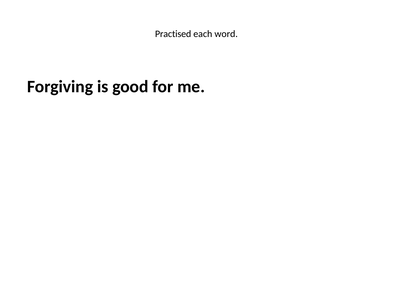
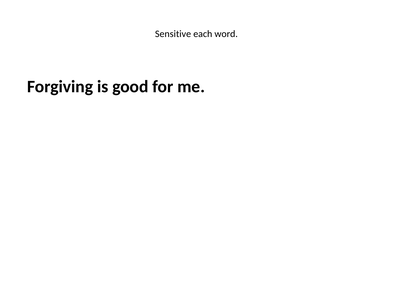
Practised: Practised -> Sensitive
